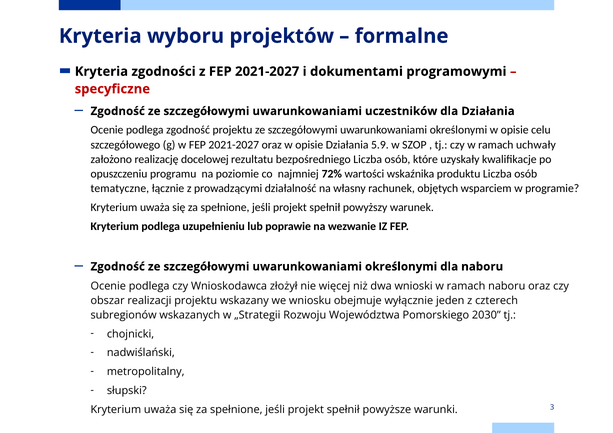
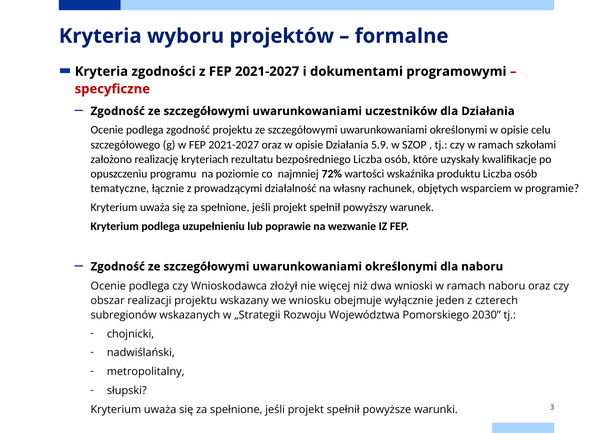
uchwały: uchwały -> szkołami
docelowej: docelowej -> kryteriach
